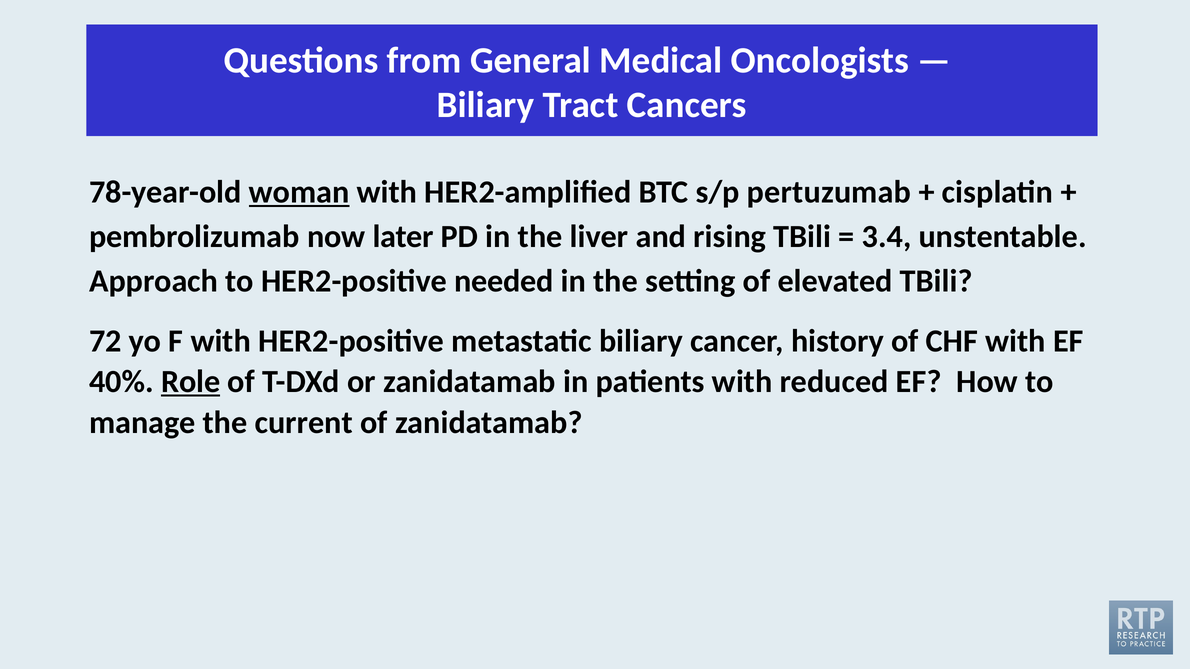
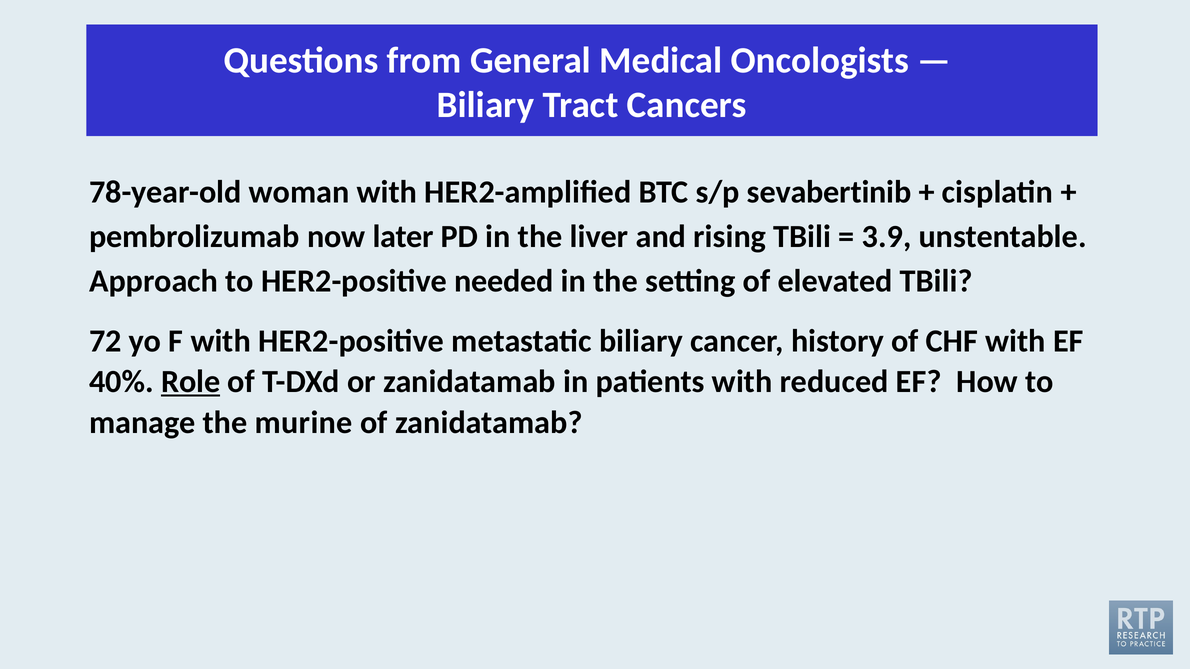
woman underline: present -> none
pertuzumab: pertuzumab -> sevabertinib
3.4: 3.4 -> 3.9
current: current -> murine
